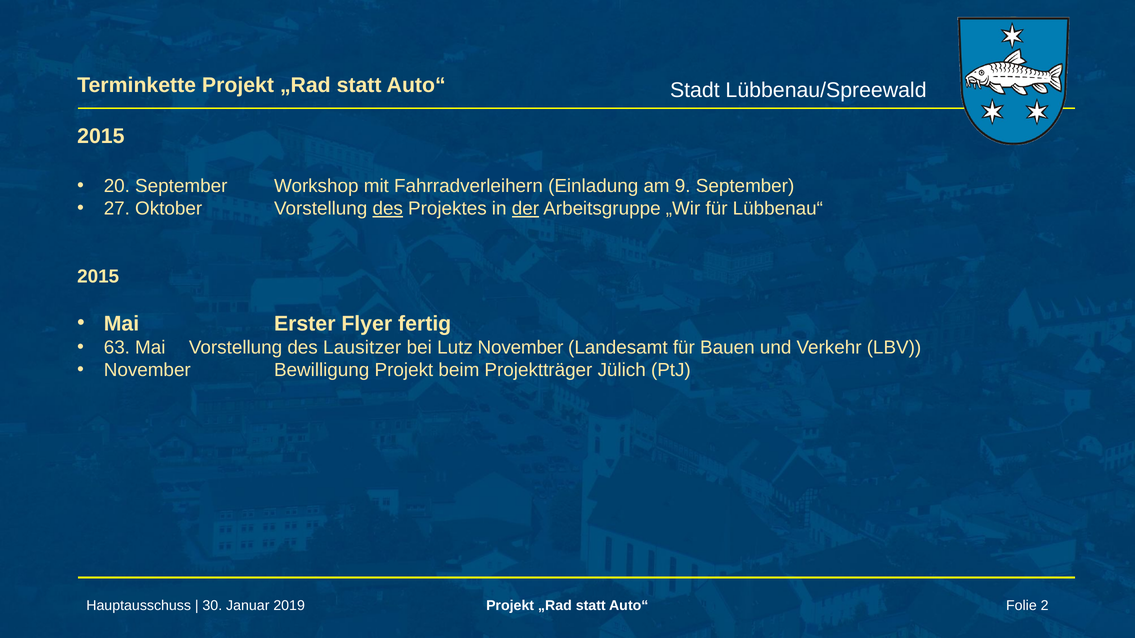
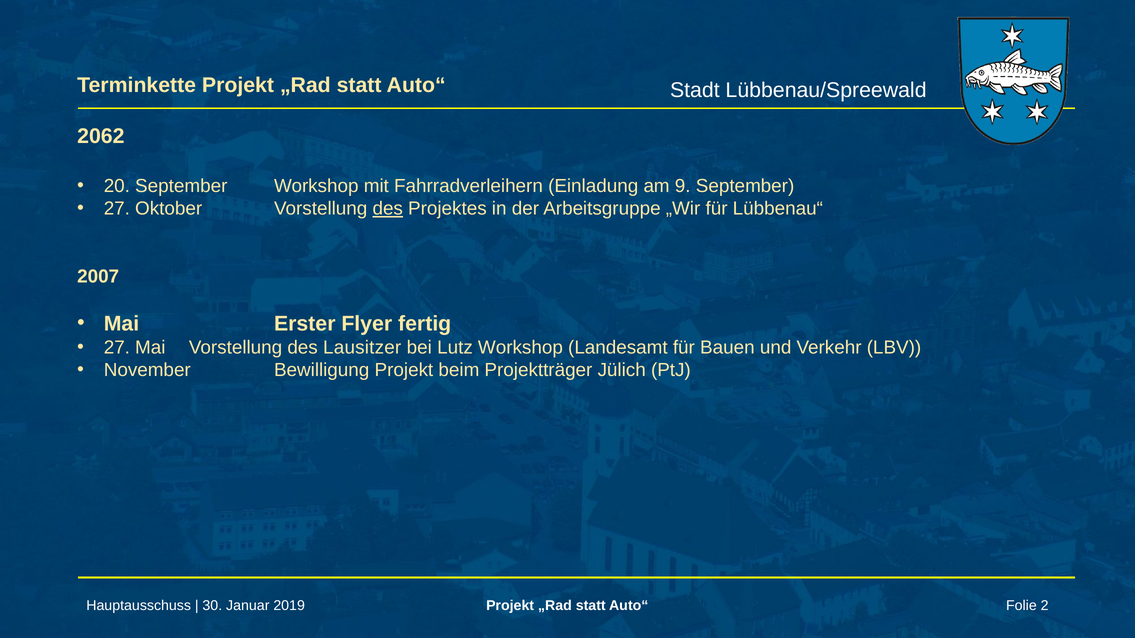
2015 at (101, 137): 2015 -> 2062
der underline: present -> none
2015 at (98, 277): 2015 -> 2007
63 at (117, 348): 63 -> 27
Lutz November: November -> Workshop
